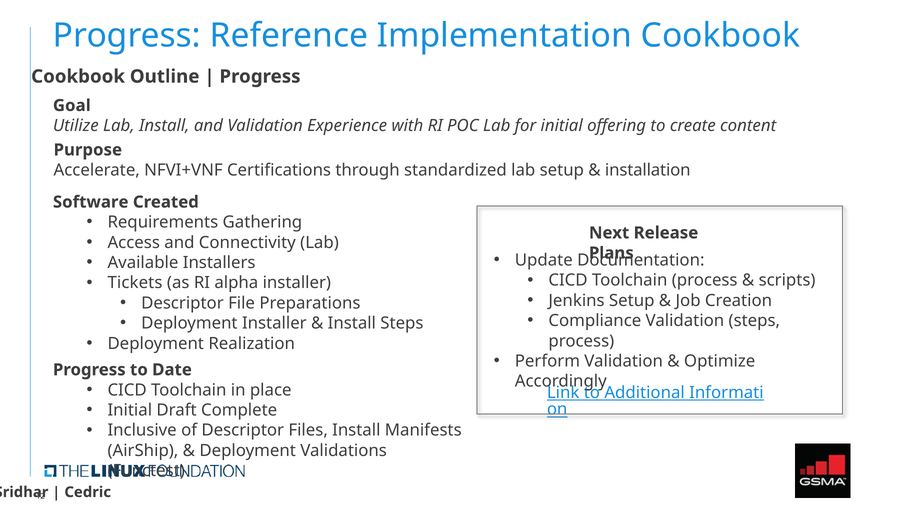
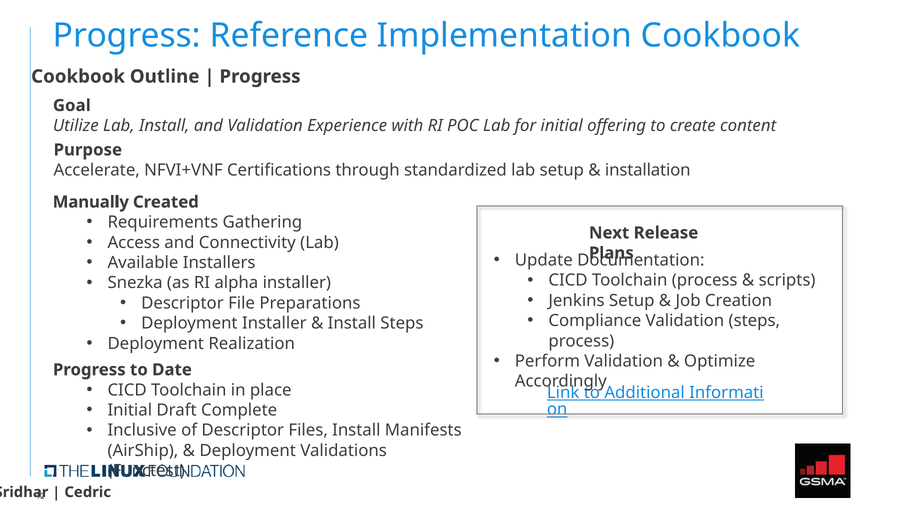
Software: Software -> Manually
Tickets: Tickets -> Snezka
